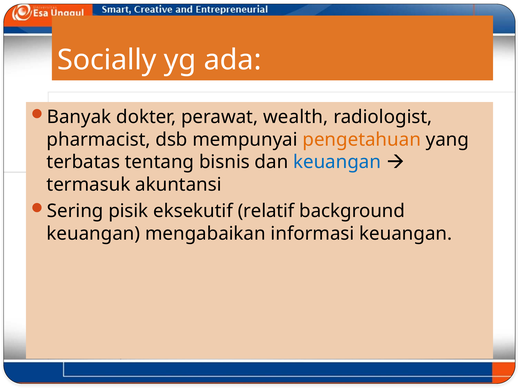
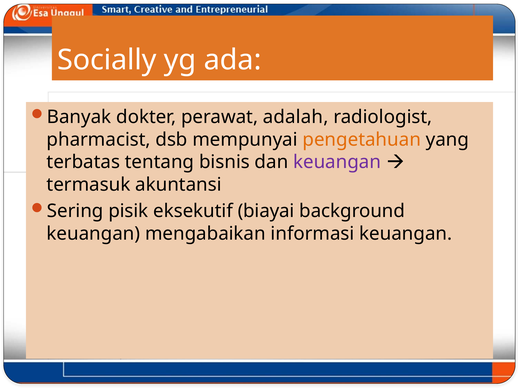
wealth: wealth -> adalah
keuangan at (337, 162) colour: blue -> purple
relatif: relatif -> biayai
